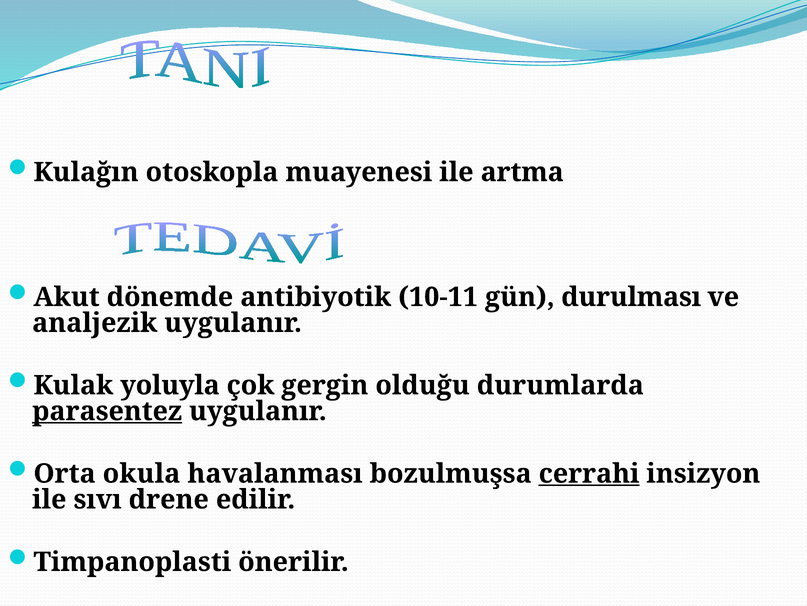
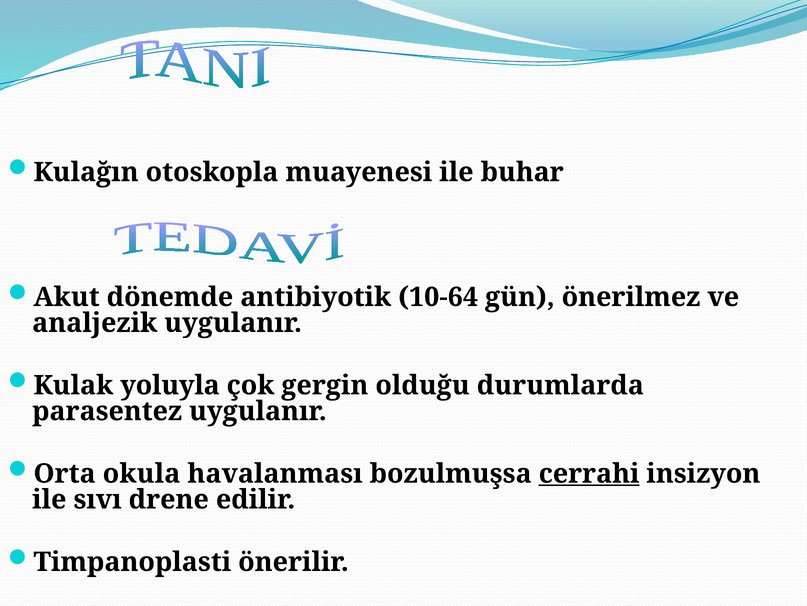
artma: artma -> buhar
10-11: 10-11 -> 10-64
durulması: durulması -> önerilmez
parasentez underline: present -> none
